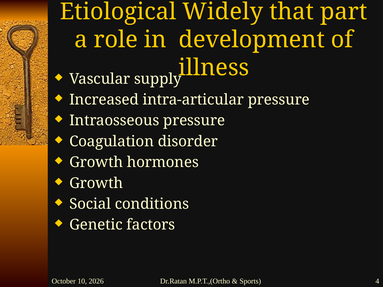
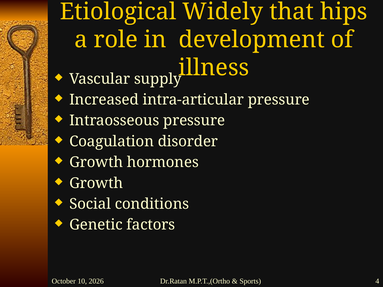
part: part -> hips
